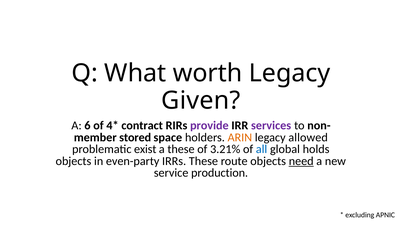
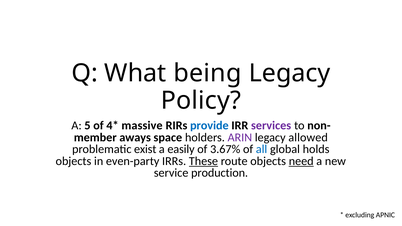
worth: worth -> being
Given: Given -> Policy
6: 6 -> 5
contract: contract -> massive
provide colour: purple -> blue
stored: stored -> aways
ARIN colour: orange -> purple
a these: these -> easily
3.21%: 3.21% -> 3.67%
These at (203, 161) underline: none -> present
